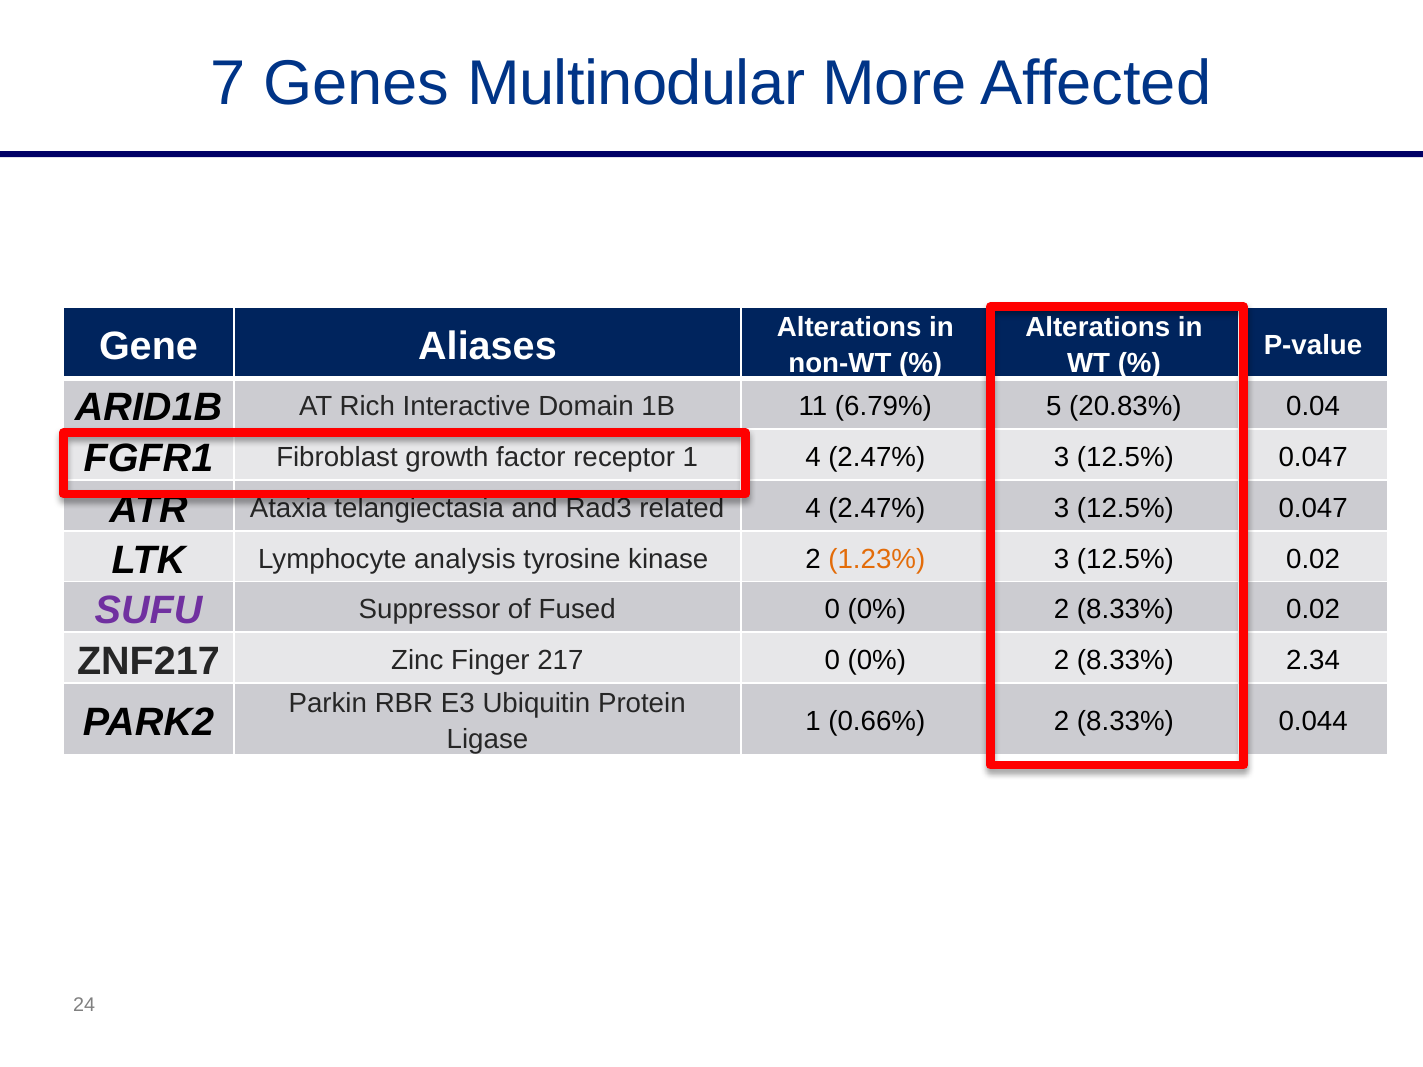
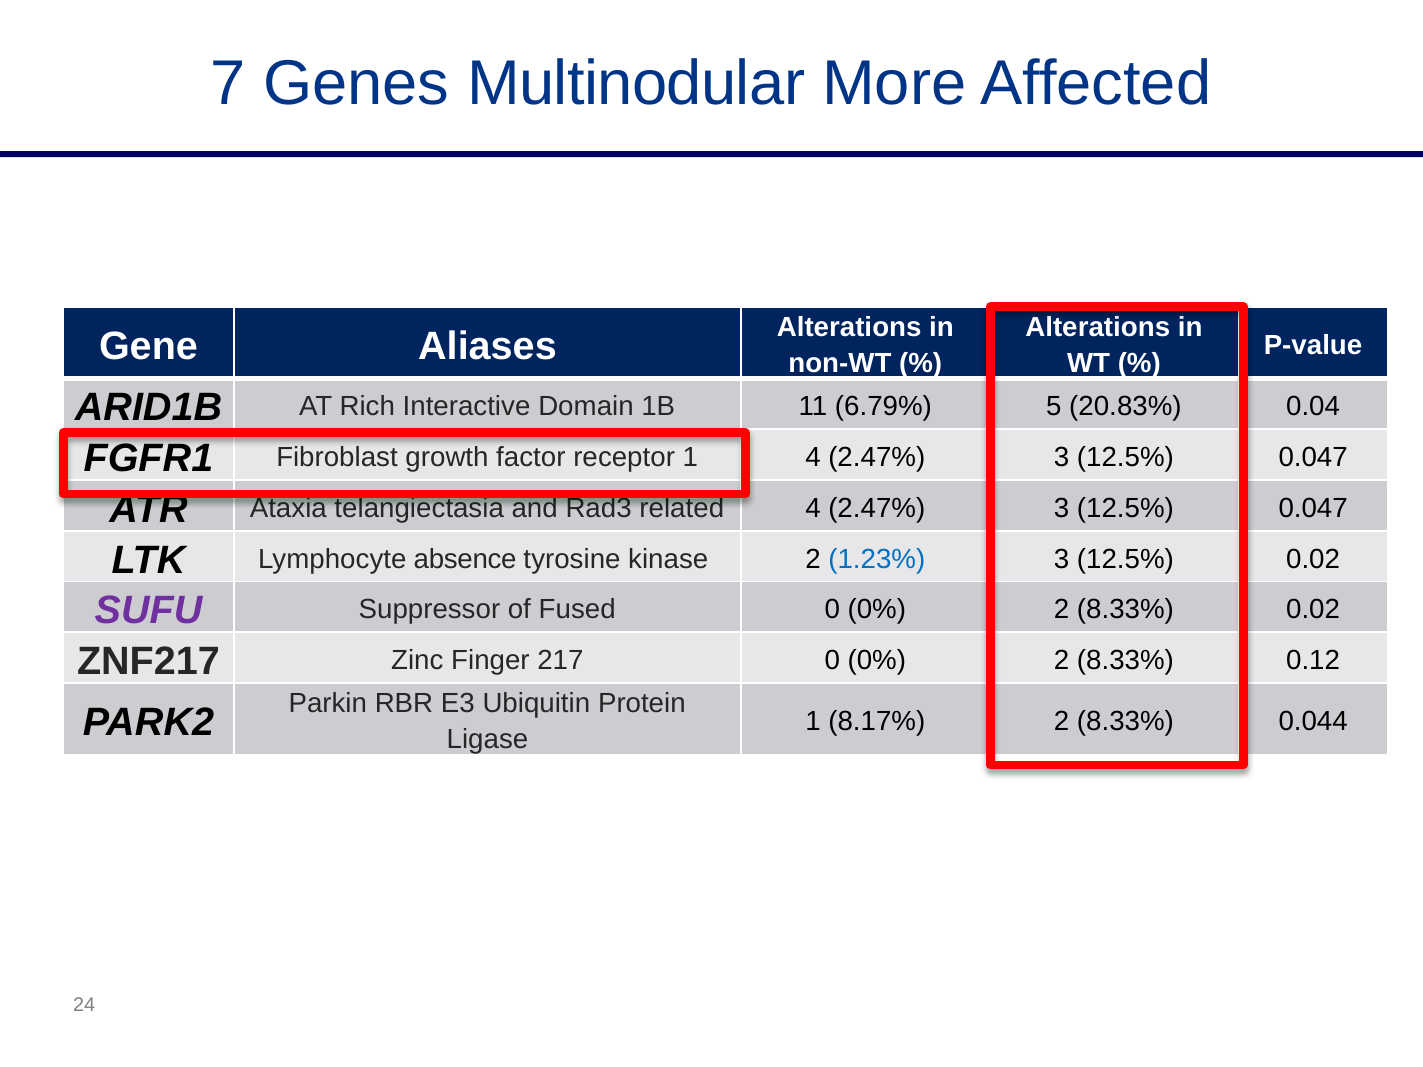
analysis: analysis -> absence
1.23% colour: orange -> blue
2.34: 2.34 -> 0.12
0.66%: 0.66% -> 8.17%
